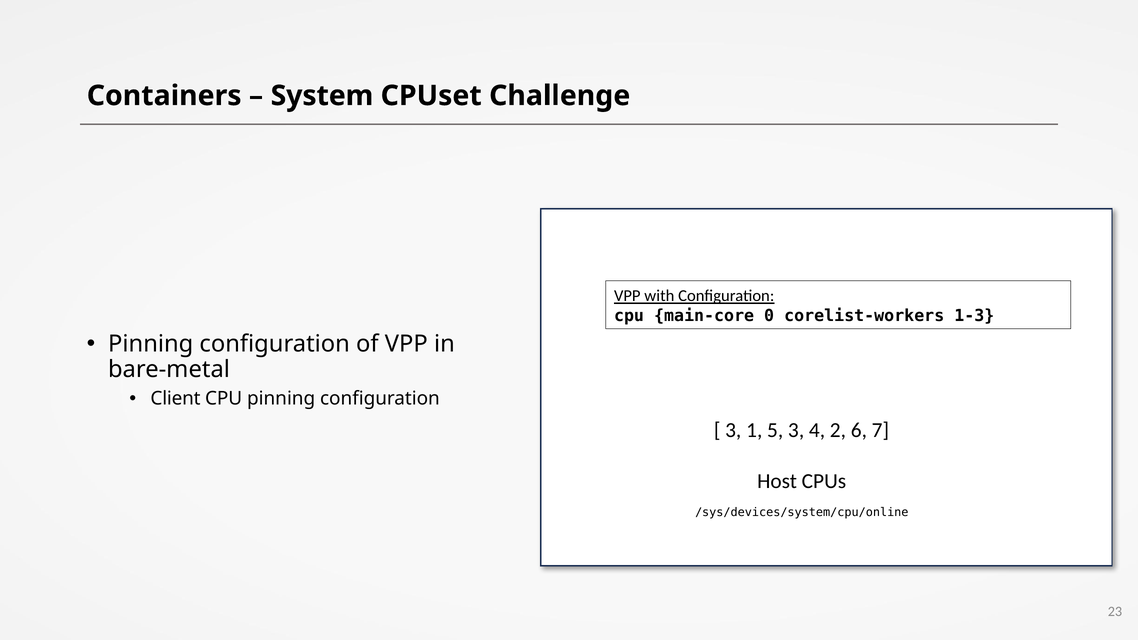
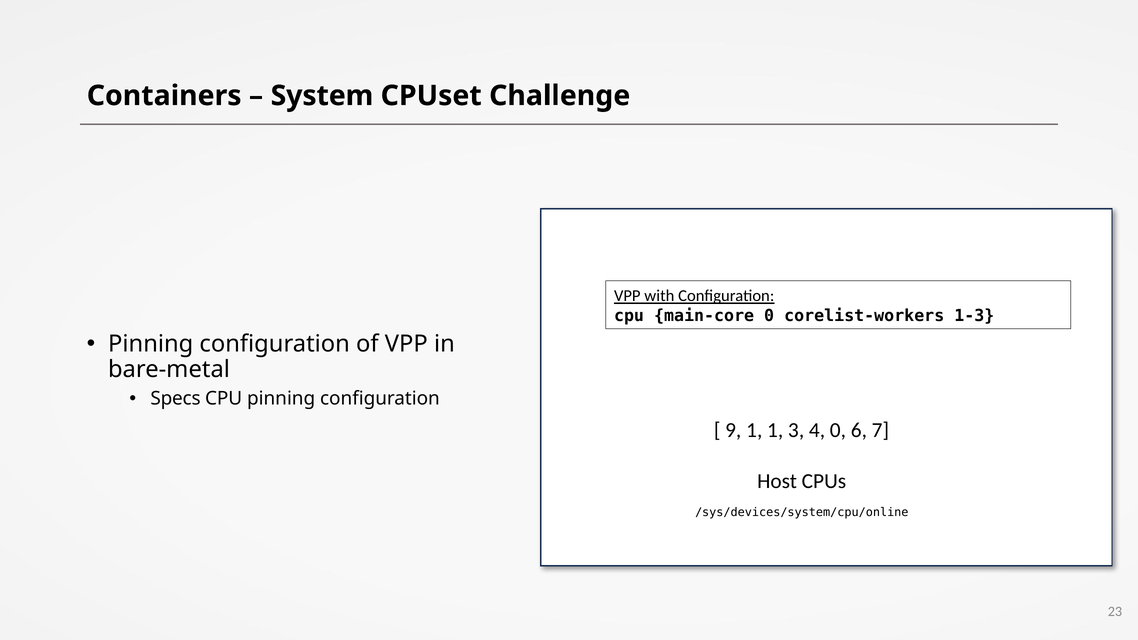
Client: Client -> Specs
3 at (733, 430): 3 -> 9
1 5: 5 -> 1
4 2: 2 -> 0
